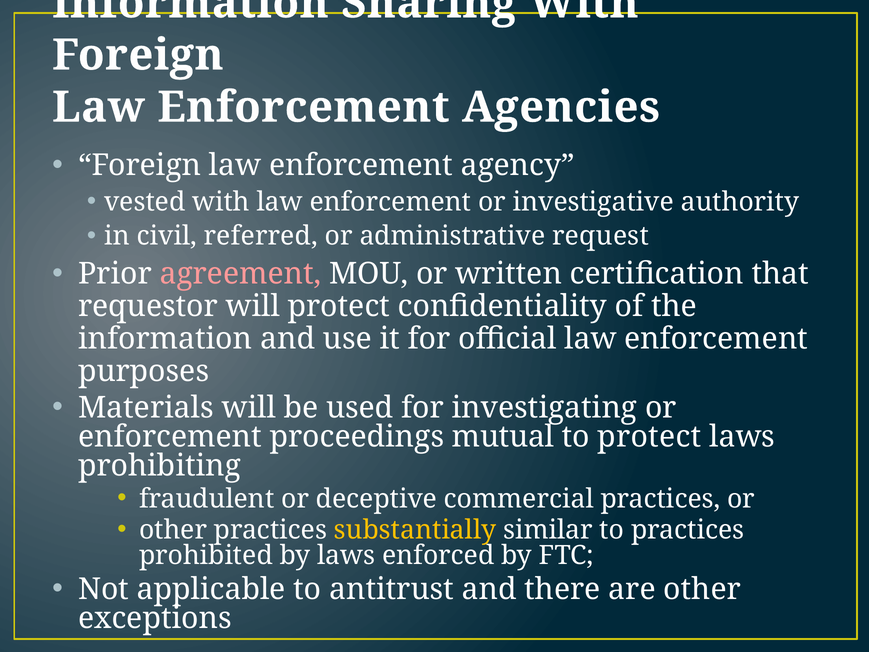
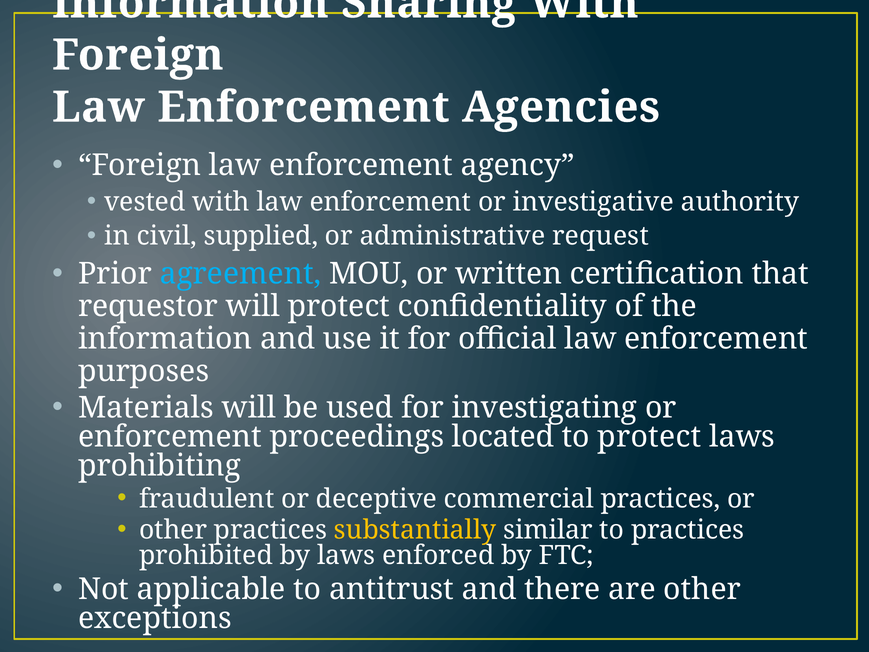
referred: referred -> supplied
agreement colour: pink -> light blue
mutual: mutual -> located
